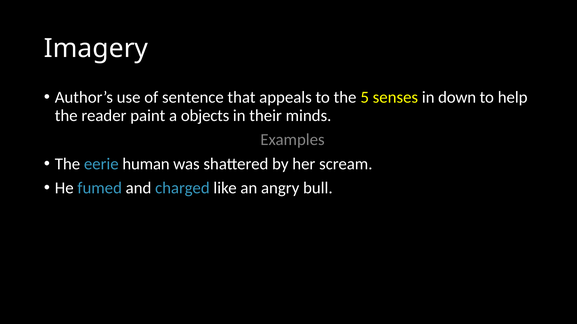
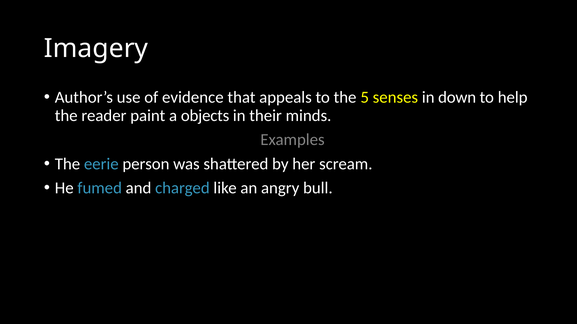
sentence: sentence -> evidence
human: human -> person
